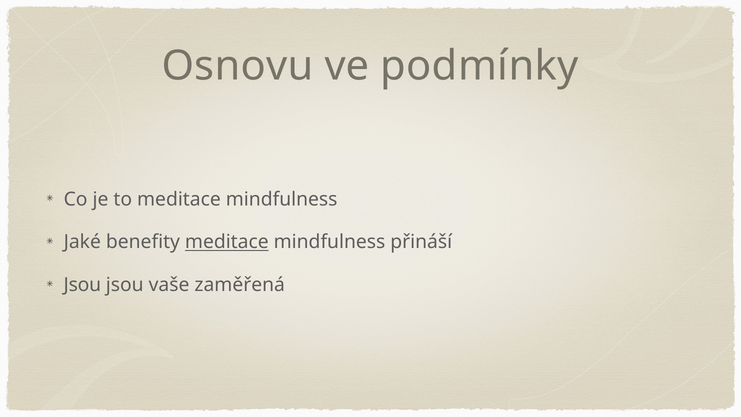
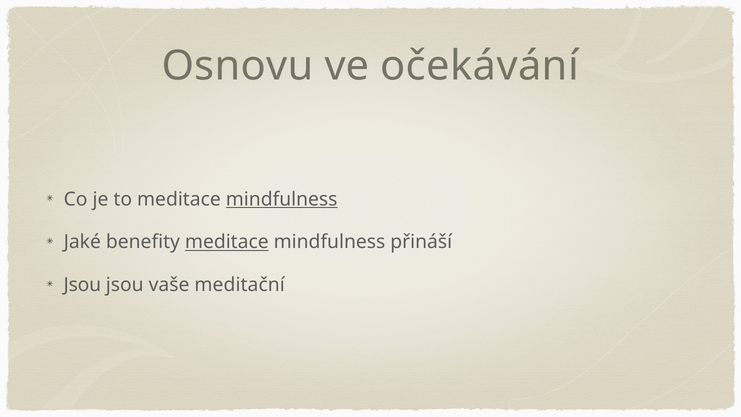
podmínky: podmínky -> očekávání
mindfulness at (282, 199) underline: none -> present
zaměřená: zaměřená -> meditační
